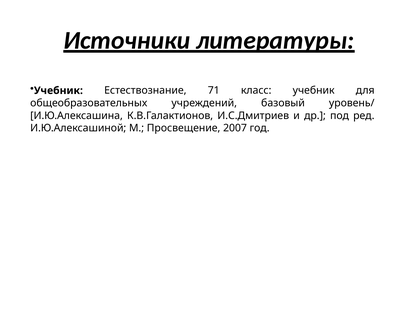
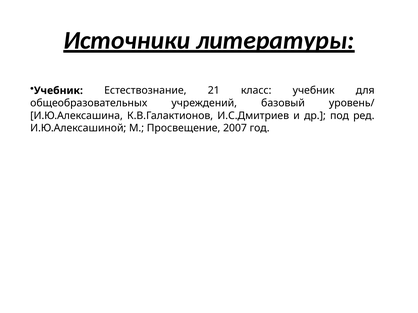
71: 71 -> 21
